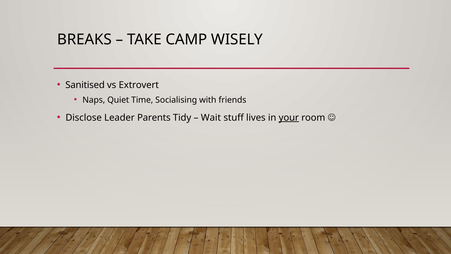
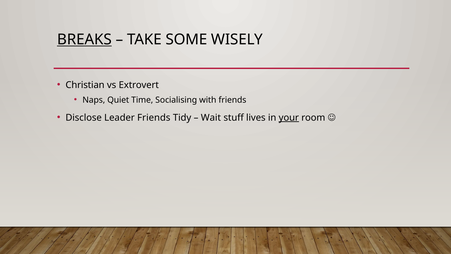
BREAKS underline: none -> present
CAMP: CAMP -> SOME
Sanitised: Sanitised -> Christian
Leader Parents: Parents -> Friends
